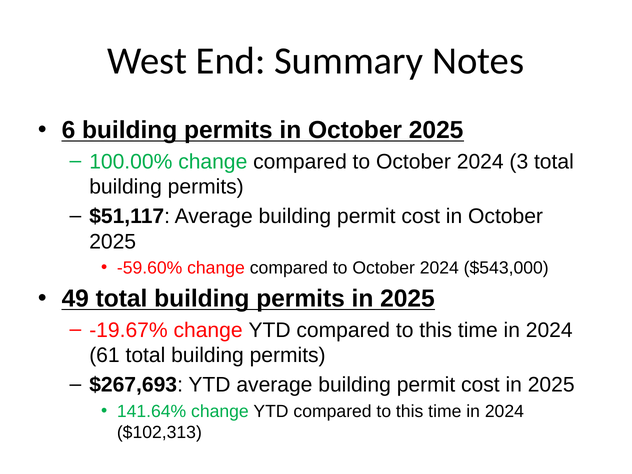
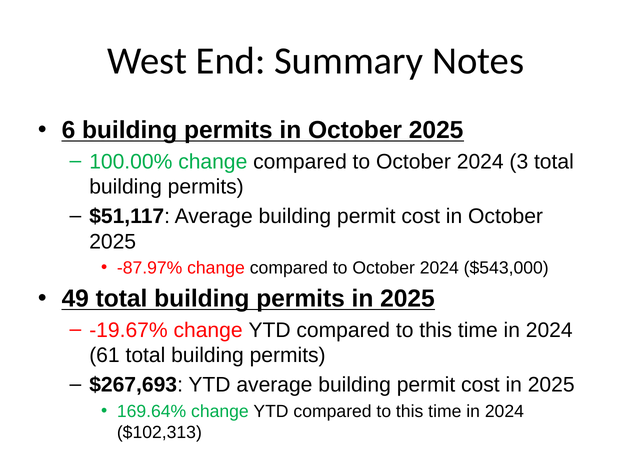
-59.60%: -59.60% -> -87.97%
141.64%: 141.64% -> 169.64%
